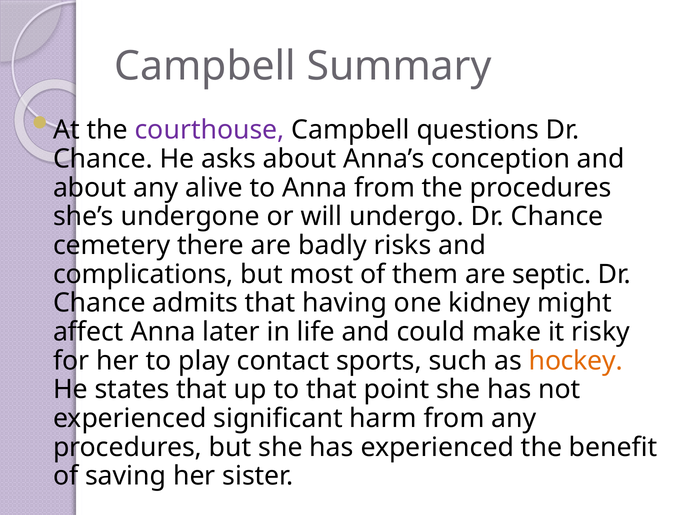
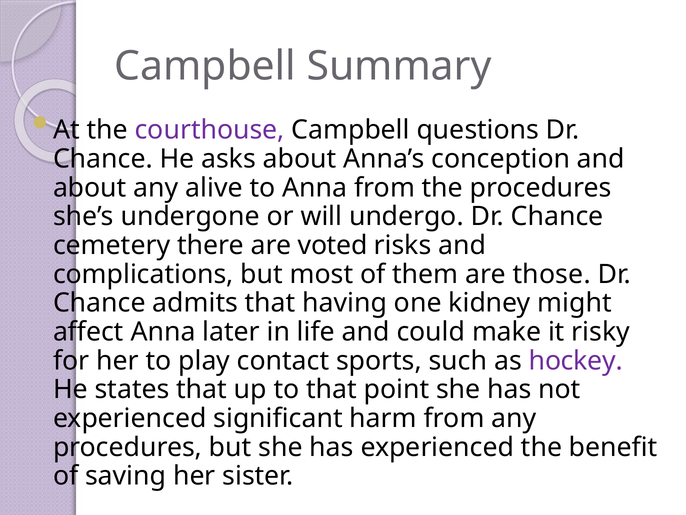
badly: badly -> voted
septic: septic -> those
hockey colour: orange -> purple
